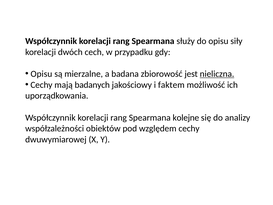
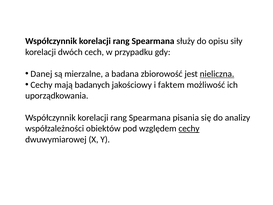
Opisu at (41, 74): Opisu -> Danej
kolejne: kolejne -> pisania
cechy at (189, 128) underline: none -> present
